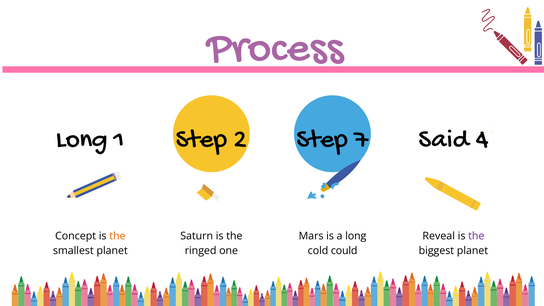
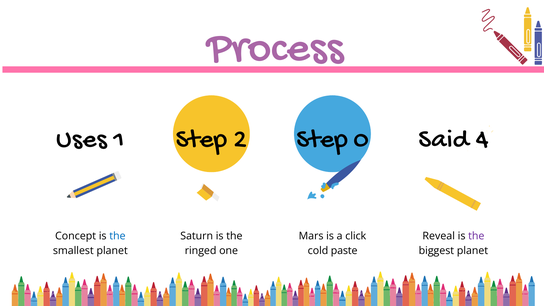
Long at (82, 137): Long -> Uses
7: 7 -> 0
the at (117, 236) colour: orange -> blue
a long: long -> click
could: could -> paste
